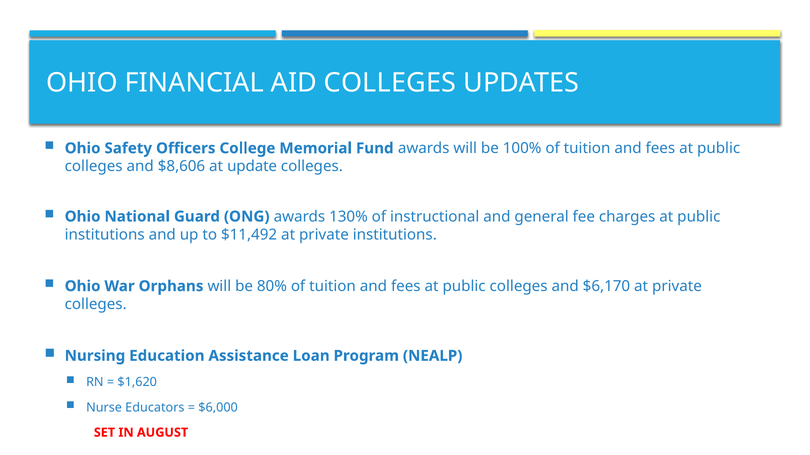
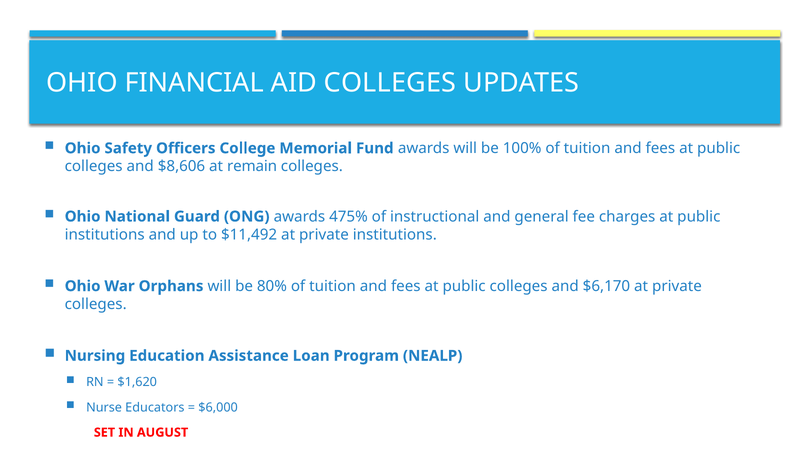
update: update -> remain
130%: 130% -> 475%
